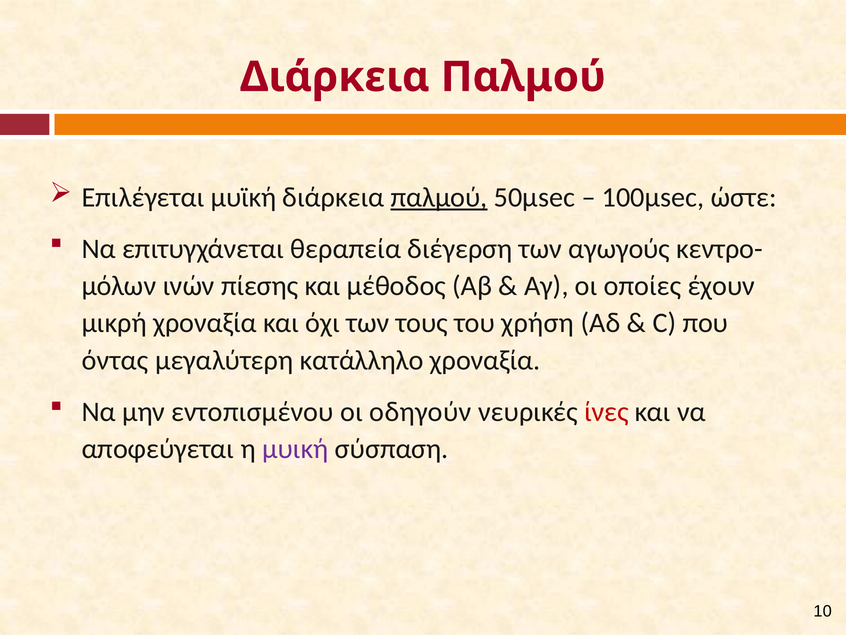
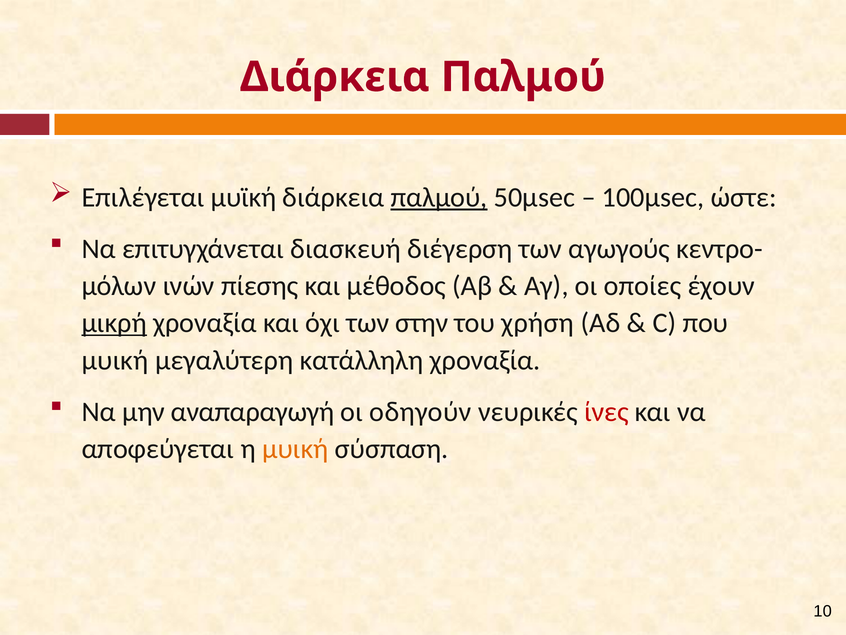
θεραπεία: θεραπεία -> διασκευή
μικρή underline: none -> present
τους: τους -> στην
όντας at (115, 360): όντας -> μυική
κατάλληλο: κατάλληλο -> κατάλληλη
εντοπισμένου: εντοπισμένου -> αναπαραγωγή
μυική at (295, 449) colour: purple -> orange
